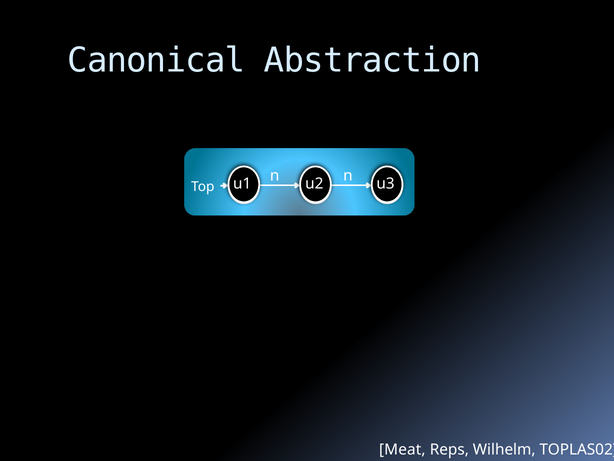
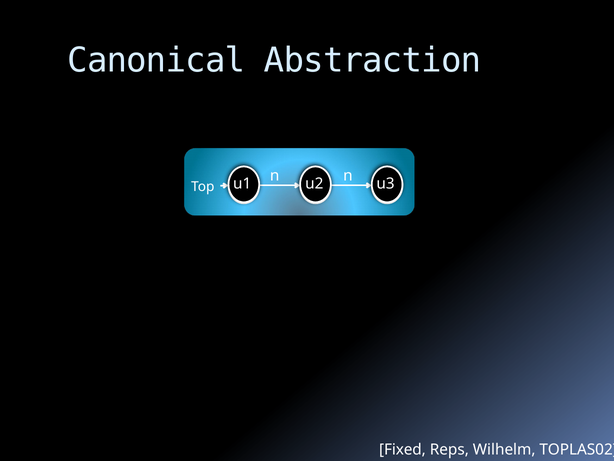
Meat: Meat -> Fixed
